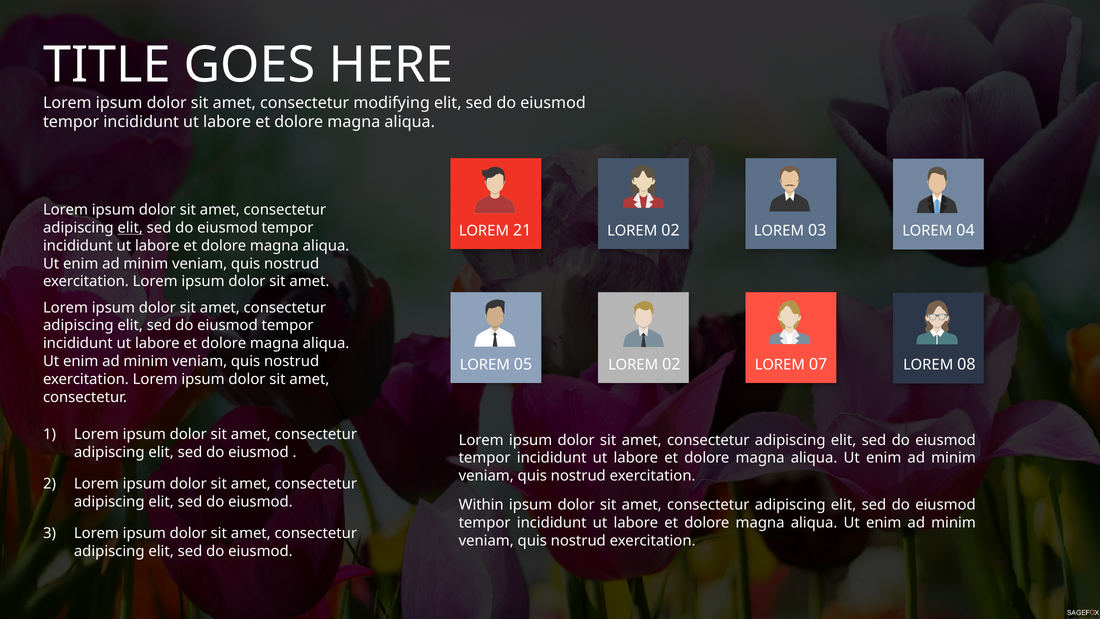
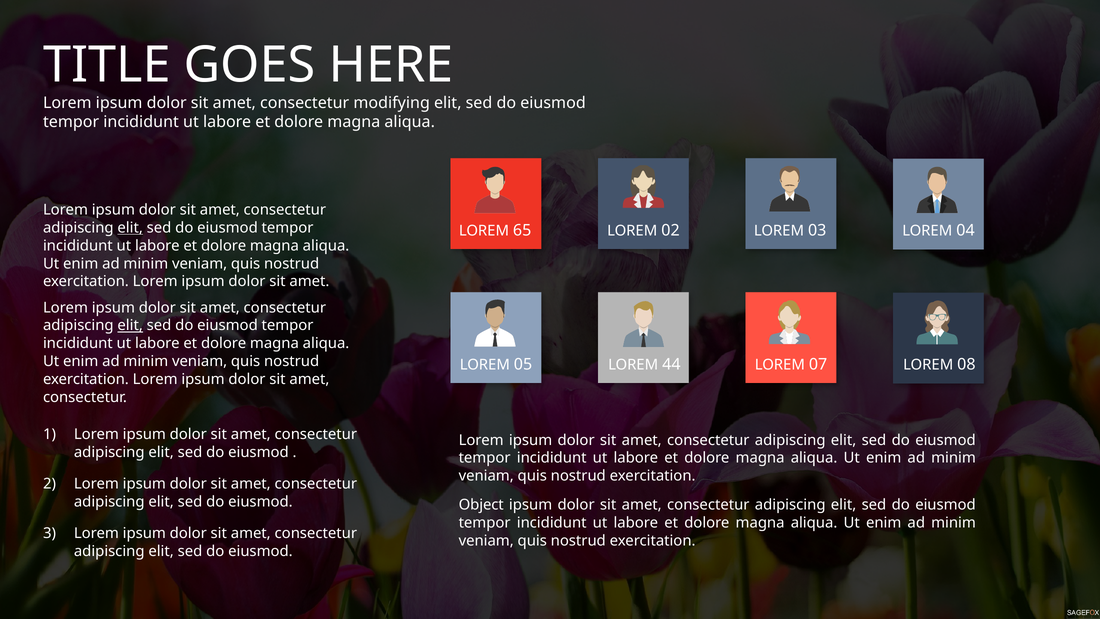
21: 21 -> 65
elit at (130, 325) underline: none -> present
05 LOREM 02: 02 -> 44
Within: Within -> Object
